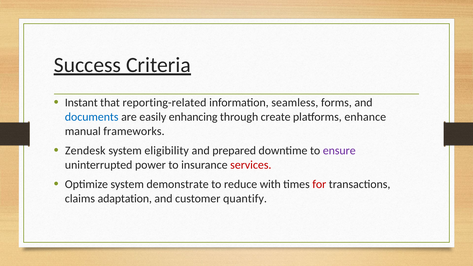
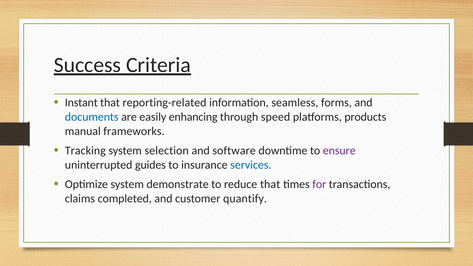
create: create -> speed
enhance: enhance -> products
Zendesk: Zendesk -> Tracking
eligibility: eligibility -> selection
prepared: prepared -> software
power: power -> guides
services colour: red -> blue
reduce with: with -> that
for colour: red -> purple
adaptation: adaptation -> completed
